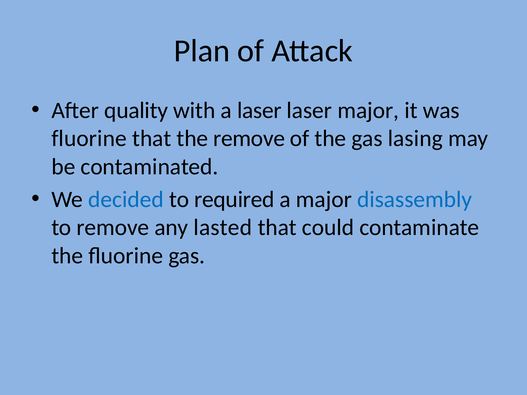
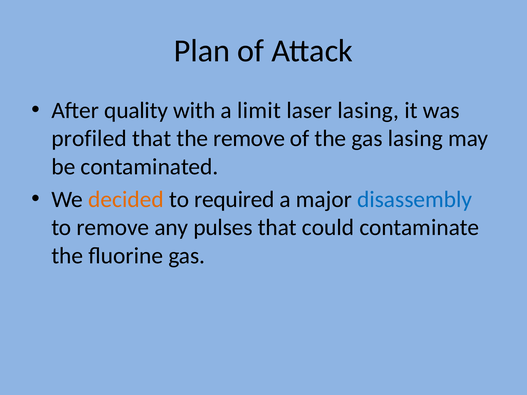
a laser: laser -> limit
laser major: major -> lasing
fluorine at (89, 139): fluorine -> profiled
decided colour: blue -> orange
lasted: lasted -> pulses
